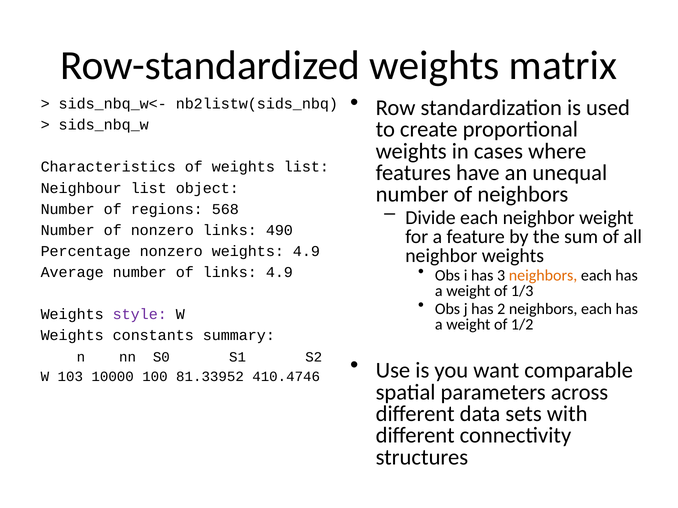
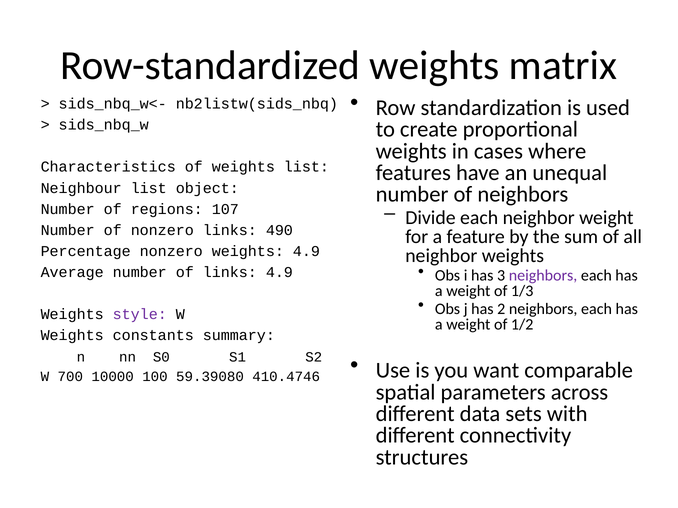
568: 568 -> 107
neighbors at (543, 276) colour: orange -> purple
103: 103 -> 700
81.33952: 81.33952 -> 59.39080
